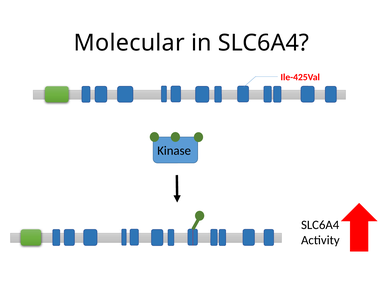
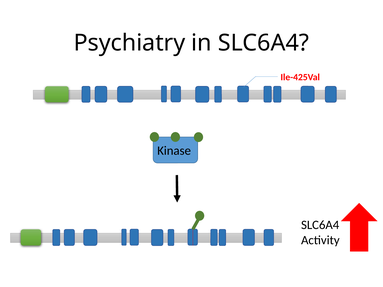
Molecular: Molecular -> Psychiatry
